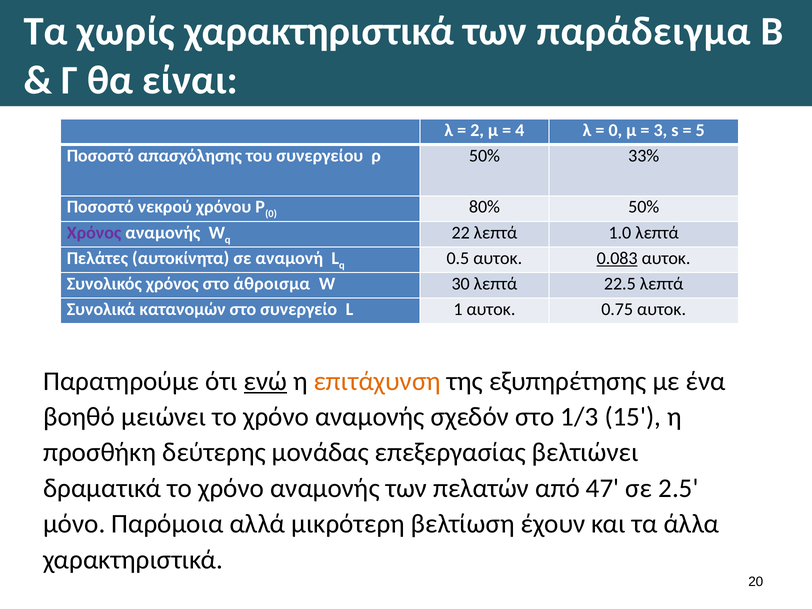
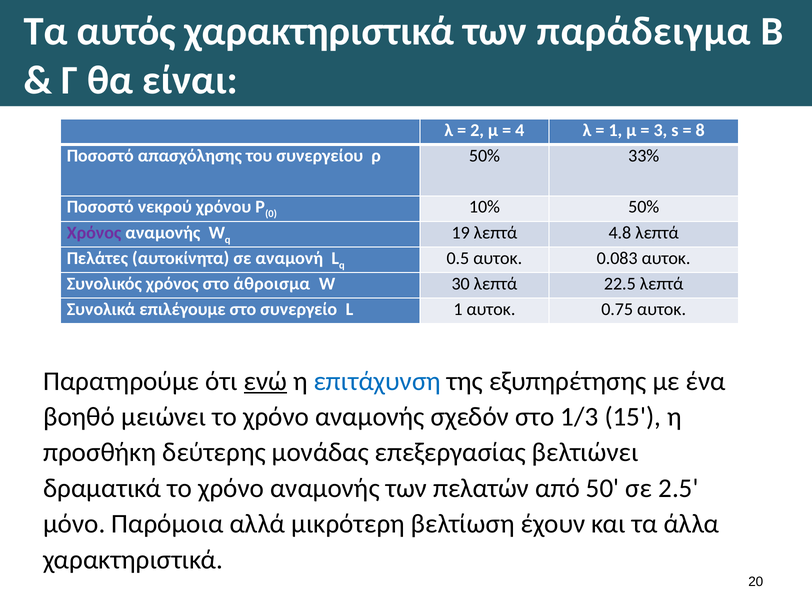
χωρίς: χωρίς -> αυτός
0 at (615, 130): 0 -> 1
5: 5 -> 8
80%: 80% -> 10%
22: 22 -> 19
1.0: 1.0 -> 4.8
0.083 underline: present -> none
κατανομών: κατανομών -> επιλέγουμε
επιτάχυνση colour: orange -> blue
47: 47 -> 50
